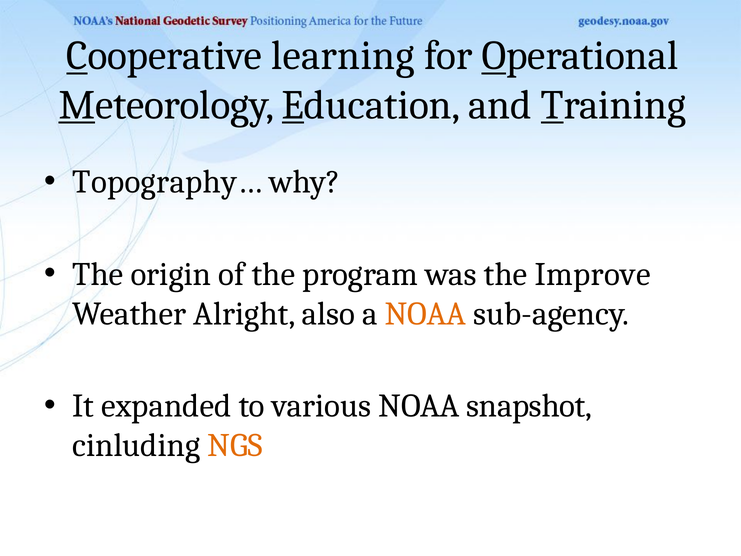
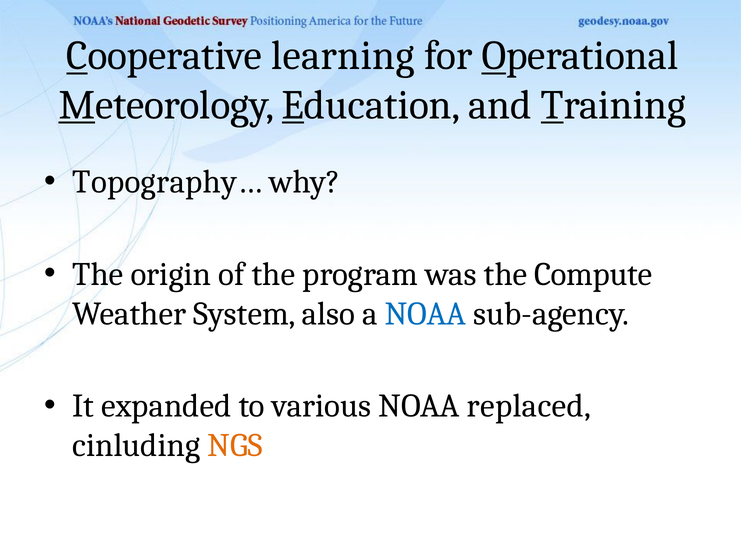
Improve: Improve -> Compute
Alright: Alright -> System
NOAA at (425, 314) colour: orange -> blue
snapshot: snapshot -> replaced
